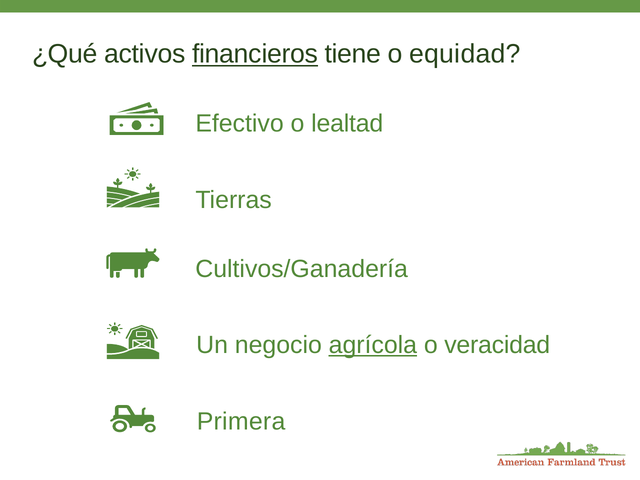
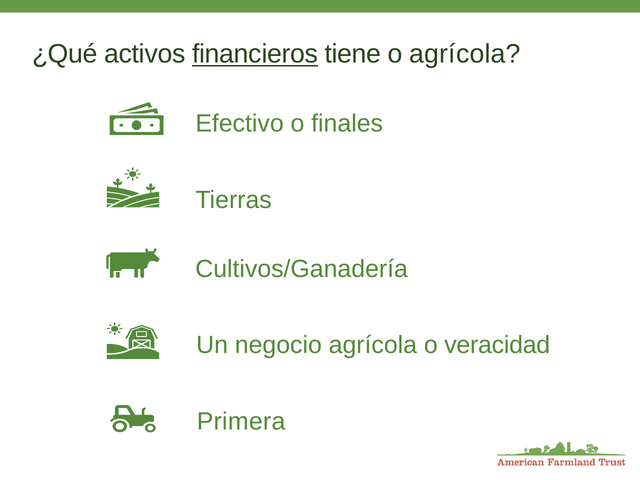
o equidad: equidad -> agrícola
lealtad: lealtad -> finales
agrícola at (373, 345) underline: present -> none
